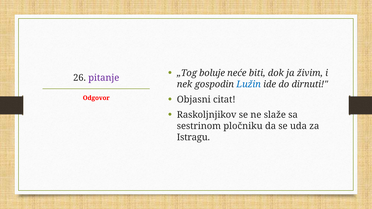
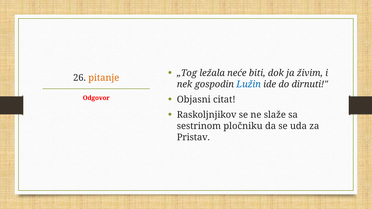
boluje: boluje -> ležala
pitanje colour: purple -> orange
Istragu: Istragu -> Pristav
